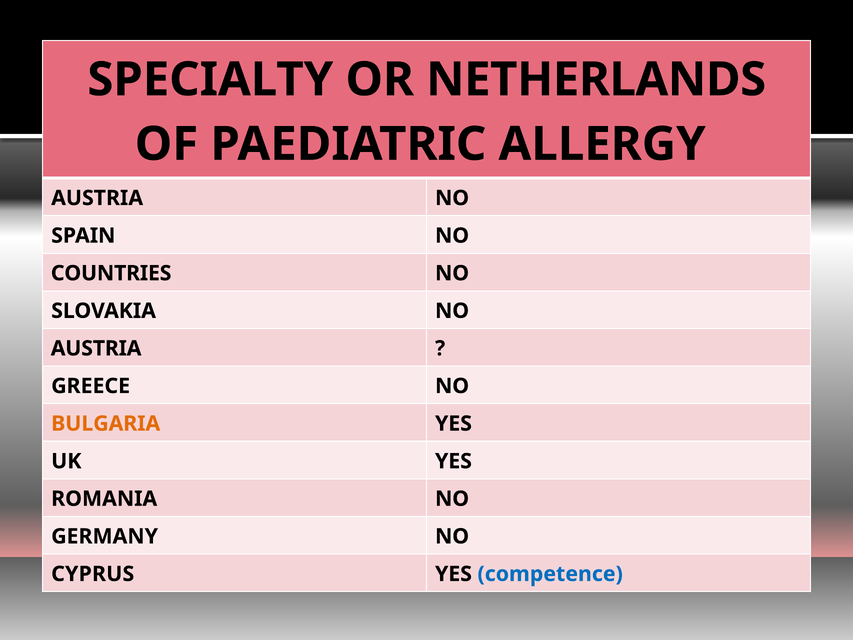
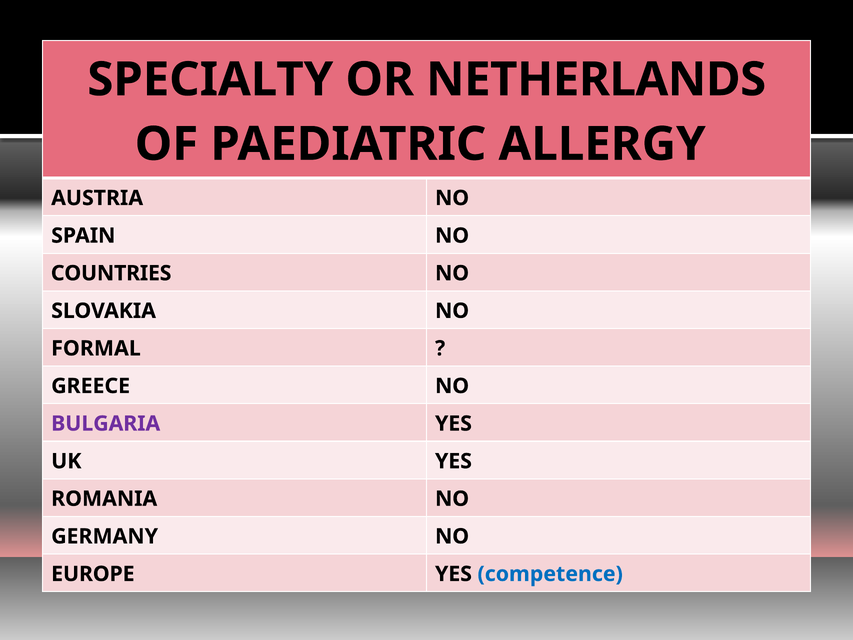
AUSTRIA at (96, 348): AUSTRIA -> FORMAL
BULGARIA colour: orange -> purple
CYPRUS: CYPRUS -> EUROPE
